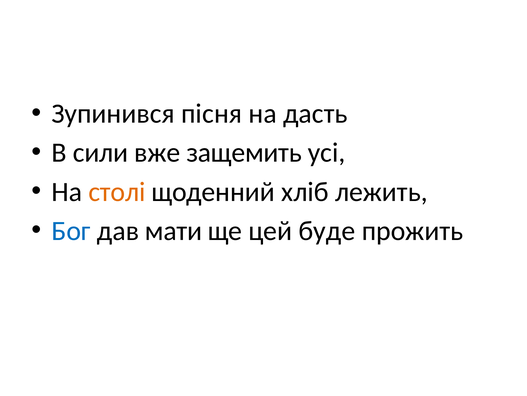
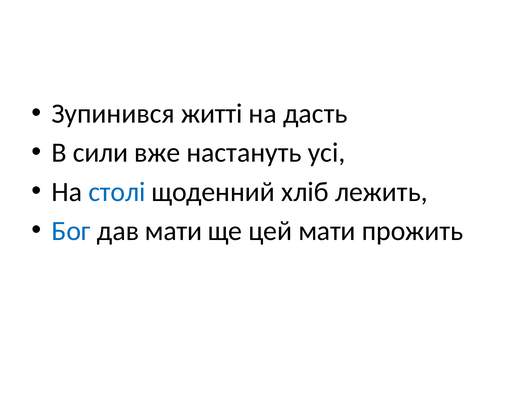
пісня: пісня -> житті
защемить: защемить -> настануть
столі colour: orange -> blue
цей буде: буде -> мати
